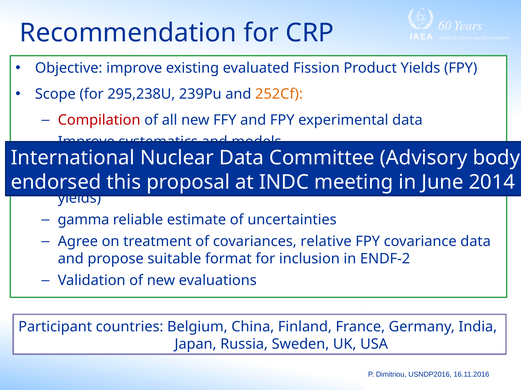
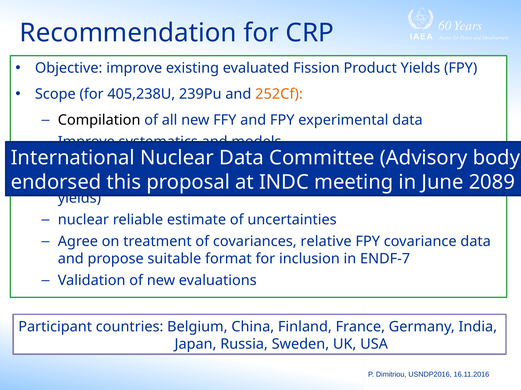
295,238U: 295,238U -> 405,238U
Compilation colour: red -> black
2014: 2014 -> 2089
gamma at (83, 220): gamma -> nuclear
ENDF-2: ENDF-2 -> ENDF-7
